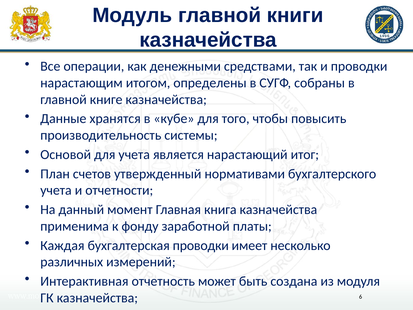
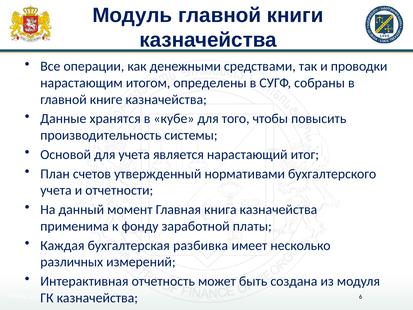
бухгалтерская проводки: проводки -> разбивка
